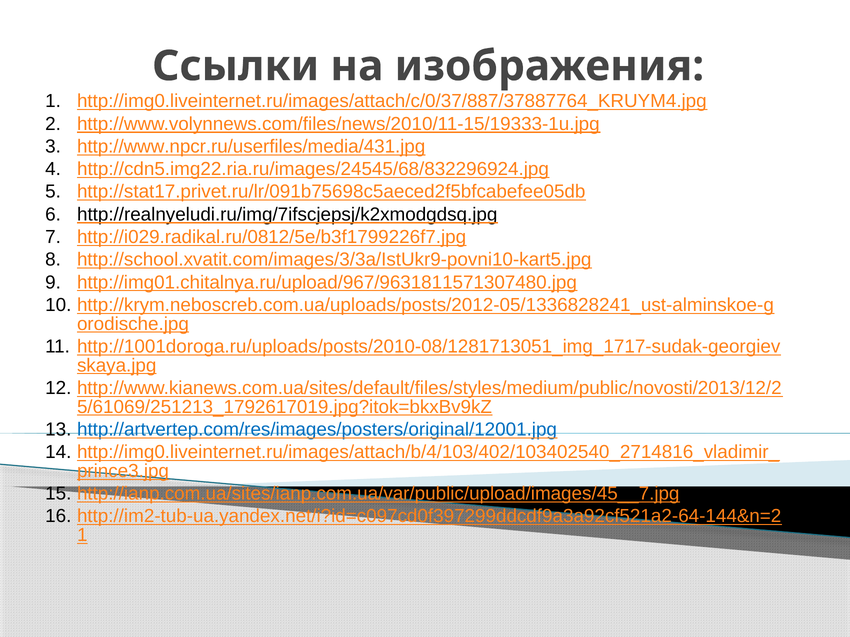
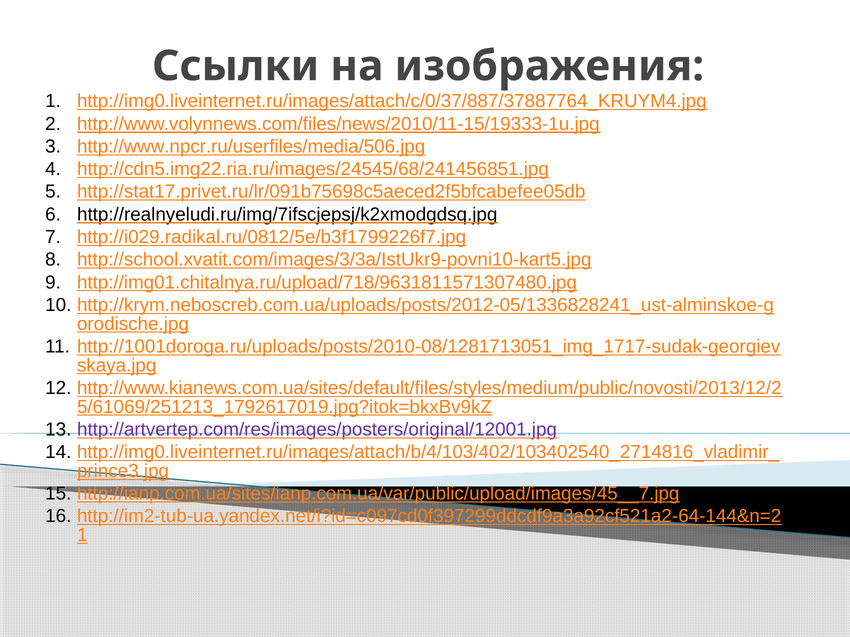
http://www.npcr.ru/userfiles/media/431.jpg: http://www.npcr.ru/userfiles/media/431.jpg -> http://www.npcr.ru/userfiles/media/506.jpg
http://cdn5.img22.ria.ru/images/24545/68/832296924.jpg: http://cdn5.img22.ria.ru/images/24545/68/832296924.jpg -> http://cdn5.img22.ria.ru/images/24545/68/241456851.jpg
http://img01.chitalnya.ru/upload/967/9631811571307480.jpg: http://img01.chitalnya.ru/upload/967/9631811571307480.jpg -> http://img01.chitalnya.ru/upload/718/9631811571307480.jpg
http://artvertep.com/res/images/posters/original/12001.jpg colour: blue -> purple
